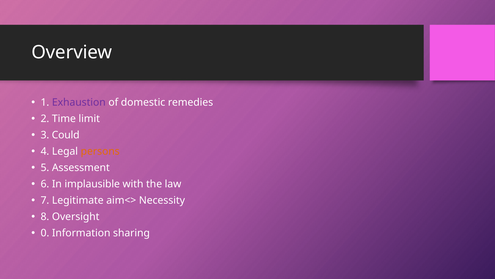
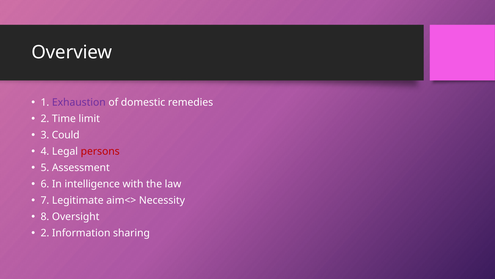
persons colour: orange -> red
implausible: implausible -> intelligence
0 at (45, 233): 0 -> 2
